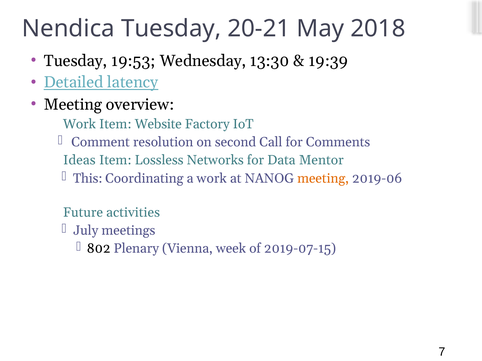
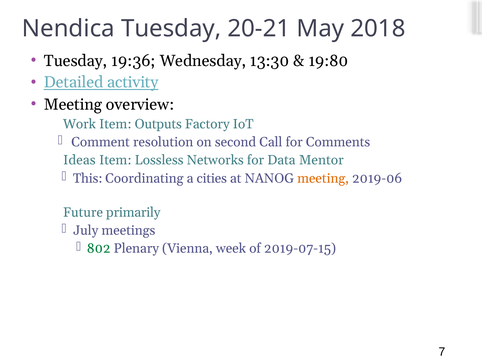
19:53: 19:53 -> 19:36
19:39: 19:39 -> 19:80
latency: latency -> activity
Website: Website -> Outputs
a work: work -> cities
activities: activities -> primarily
802 colour: black -> green
